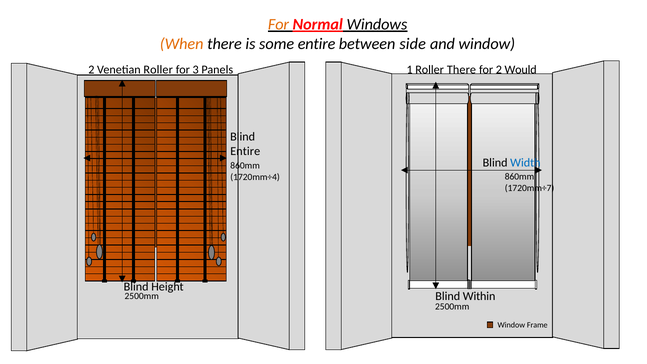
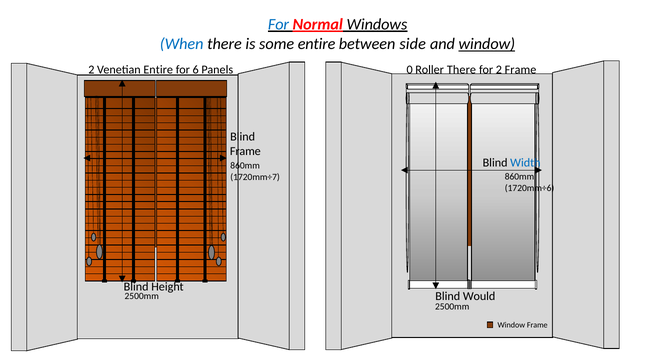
For at (278, 24) colour: orange -> blue
When colour: orange -> blue
window at (487, 44) underline: none -> present
Venetian Roller: Roller -> Entire
3: 3 -> 6
1: 1 -> 0
2 Would: Would -> Frame
Entire at (245, 151): Entire -> Frame
1720mm÷4: 1720mm÷4 -> 1720mm÷7
1720mm÷7: 1720mm÷7 -> 1720mm÷6
Within: Within -> Would
